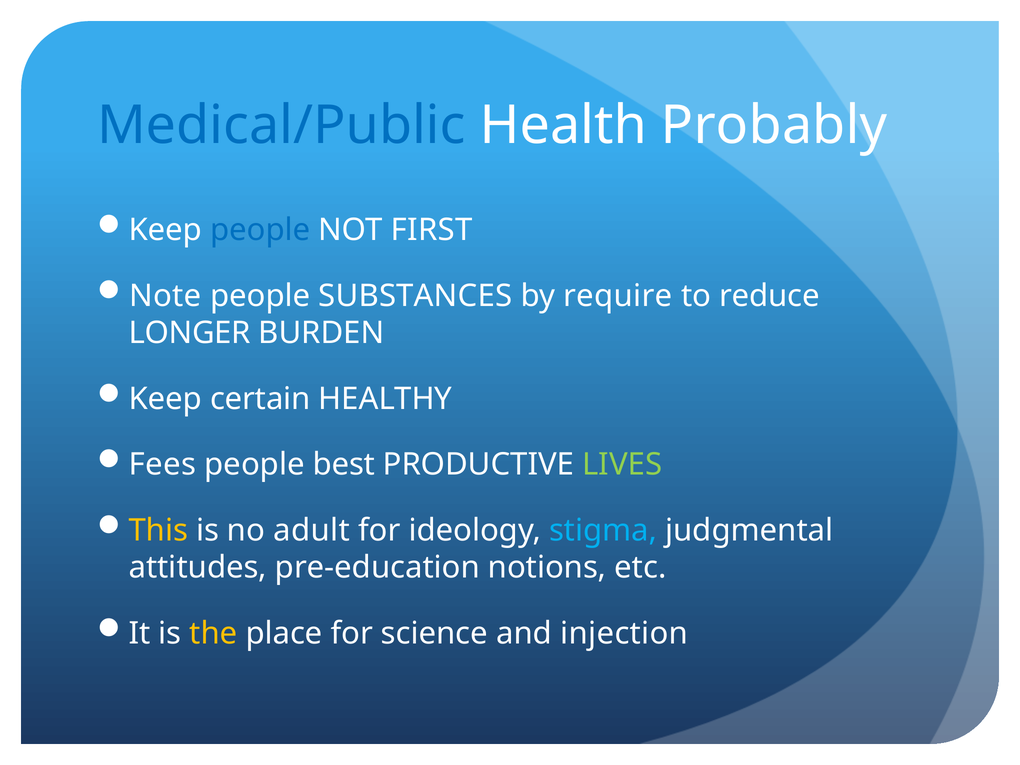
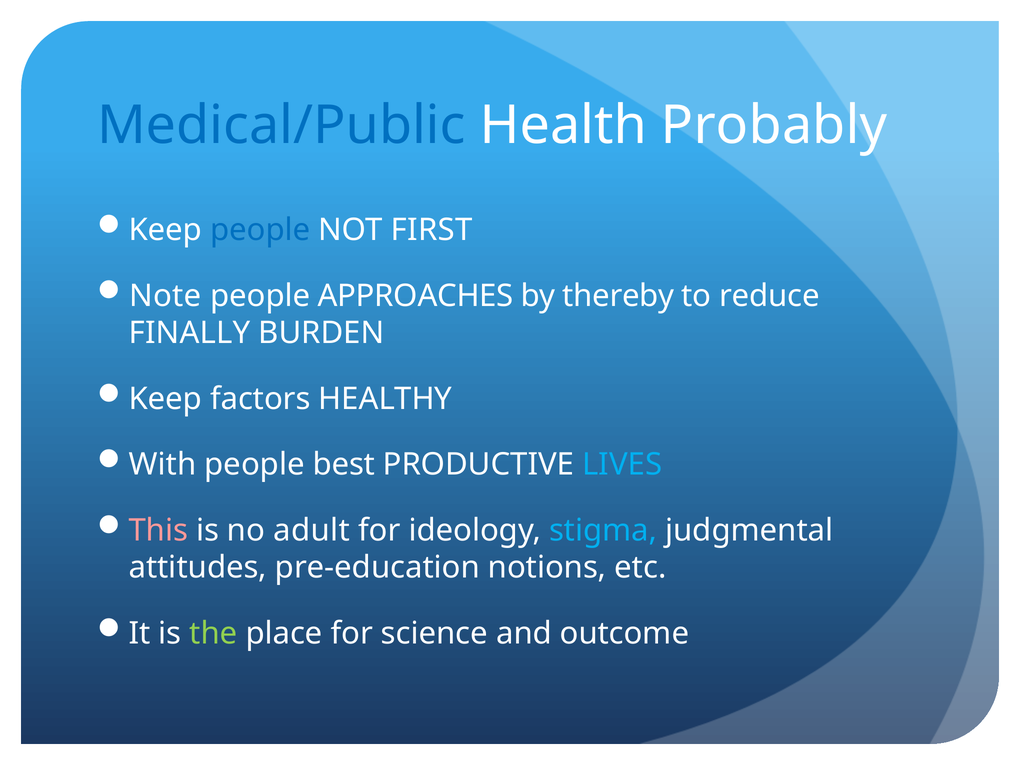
SUBSTANCES: SUBSTANCES -> APPROACHES
require: require -> thereby
LONGER: LONGER -> FINALLY
certain: certain -> factors
Fees: Fees -> With
LIVES colour: light green -> light blue
This colour: yellow -> pink
the colour: yellow -> light green
injection: injection -> outcome
